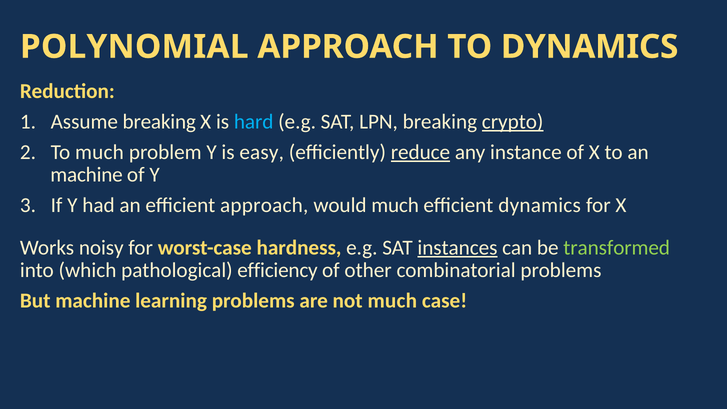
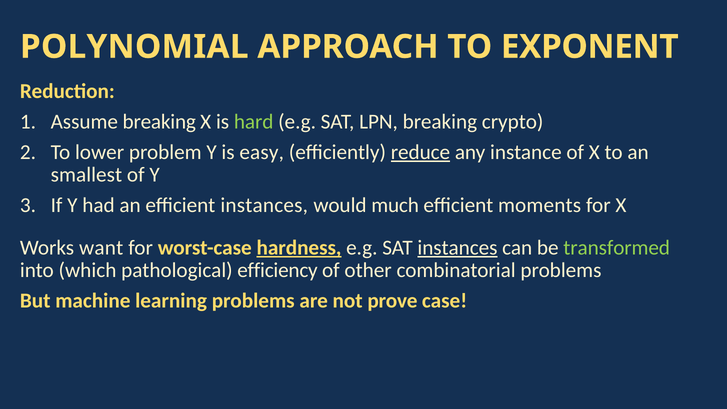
TO DYNAMICS: DYNAMICS -> EXPONENT
hard colour: light blue -> light green
crypto underline: present -> none
To much: much -> lower
machine at (87, 175): machine -> smallest
efficient approach: approach -> instances
efficient dynamics: dynamics -> moments
noisy: noisy -> want
hardness underline: none -> present
not much: much -> prove
